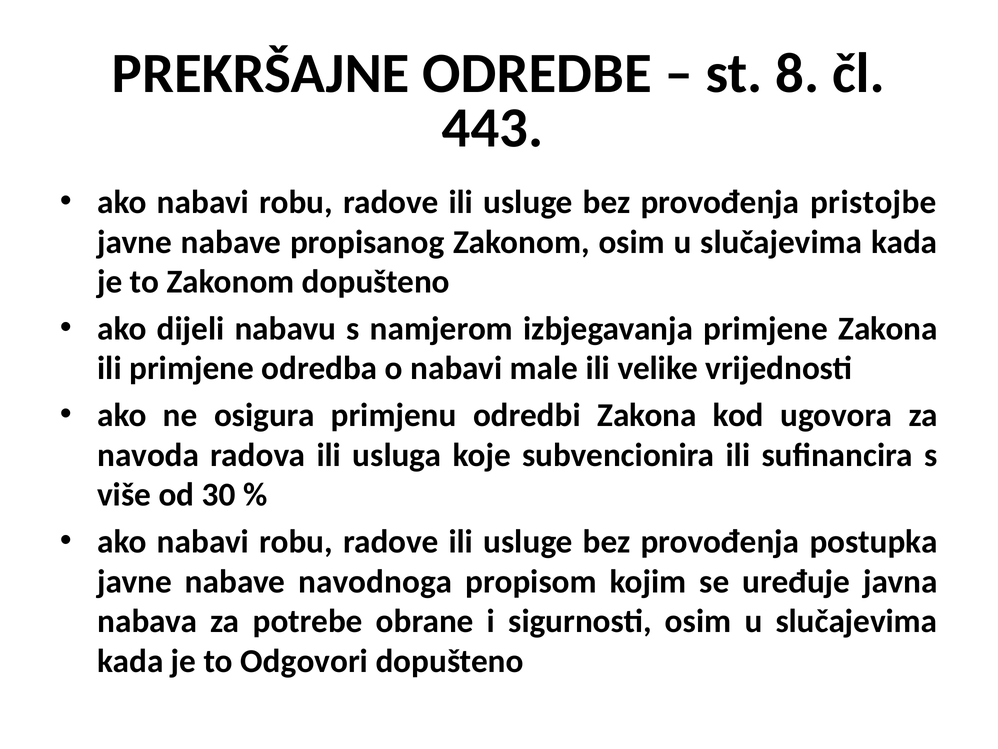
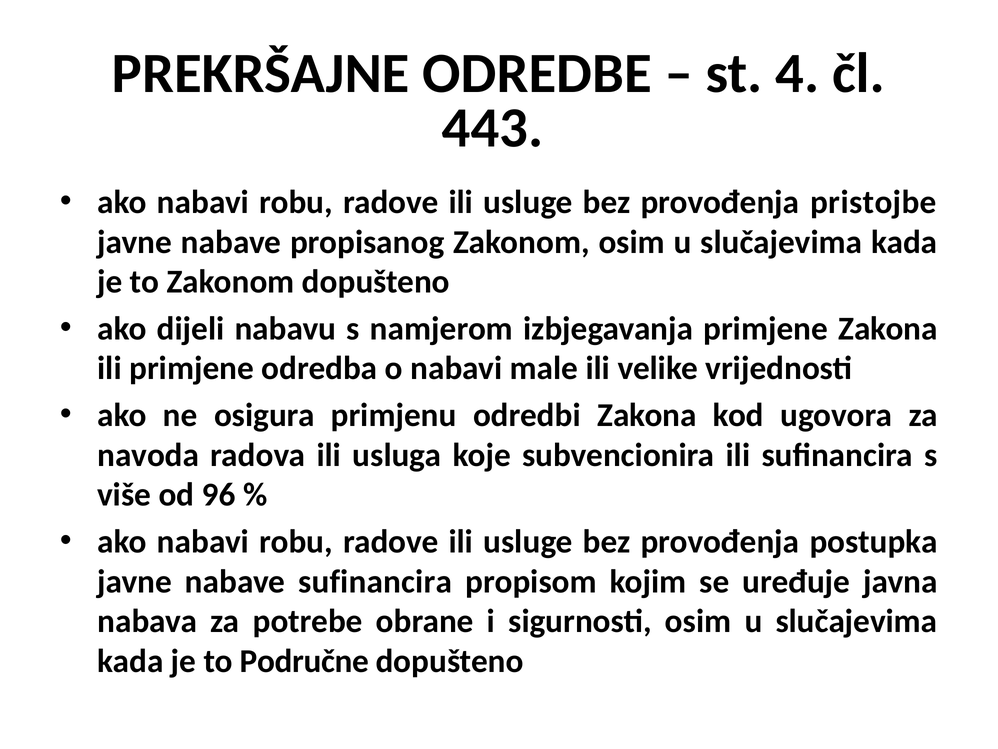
8: 8 -> 4
30: 30 -> 96
nabave navodnoga: navodnoga -> sufinancira
Odgovori: Odgovori -> Područne
